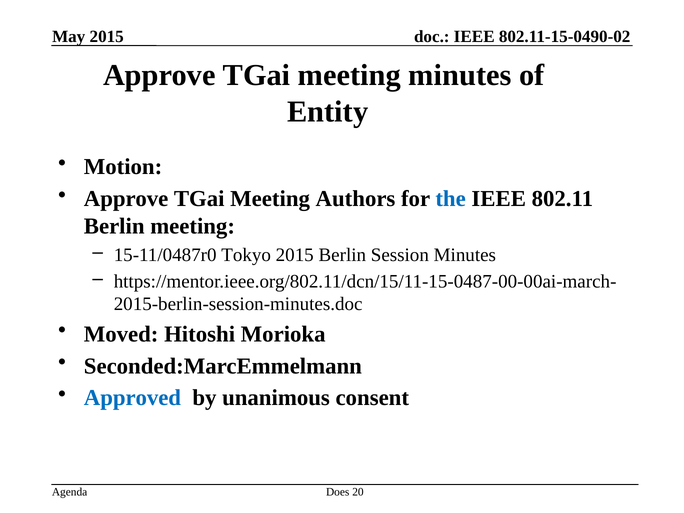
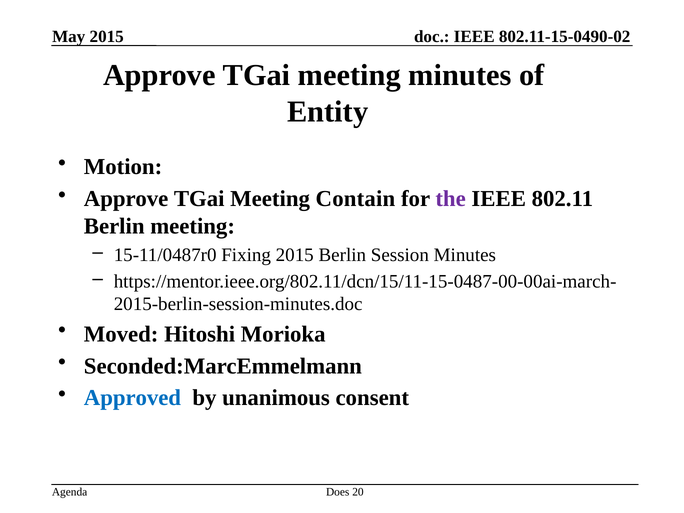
Authors: Authors -> Contain
the colour: blue -> purple
Tokyo: Tokyo -> Fixing
